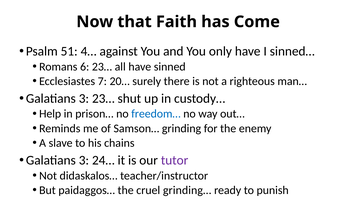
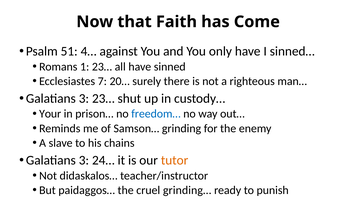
6: 6 -> 1
Help: Help -> Your
tutor colour: purple -> orange
